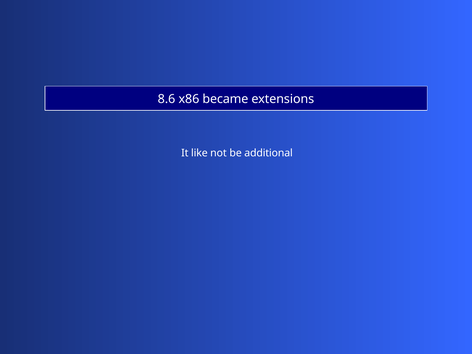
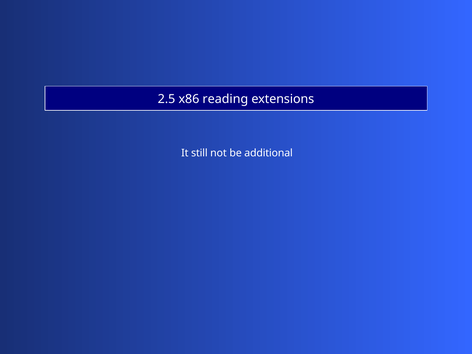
8.6: 8.6 -> 2.5
became: became -> reading
like: like -> still
